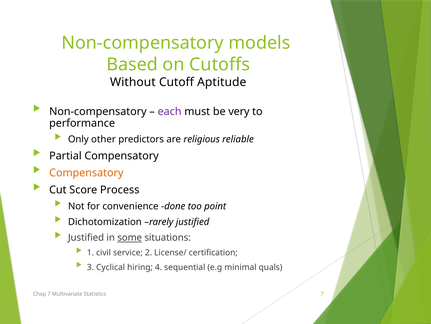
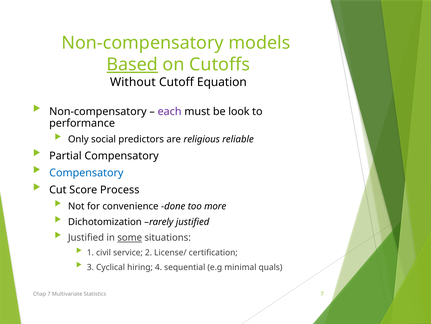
Based underline: none -> present
Aptitude: Aptitude -> Equation
very: very -> look
other: other -> social
Compensatory at (86, 173) colour: orange -> blue
point: point -> more
